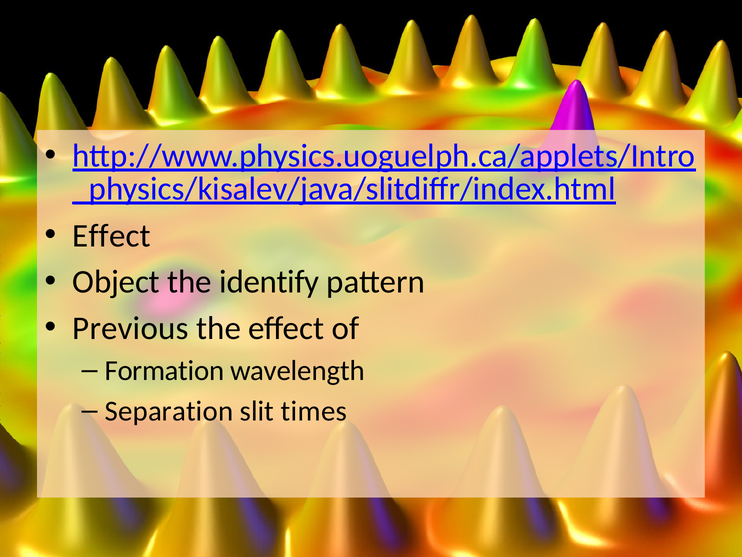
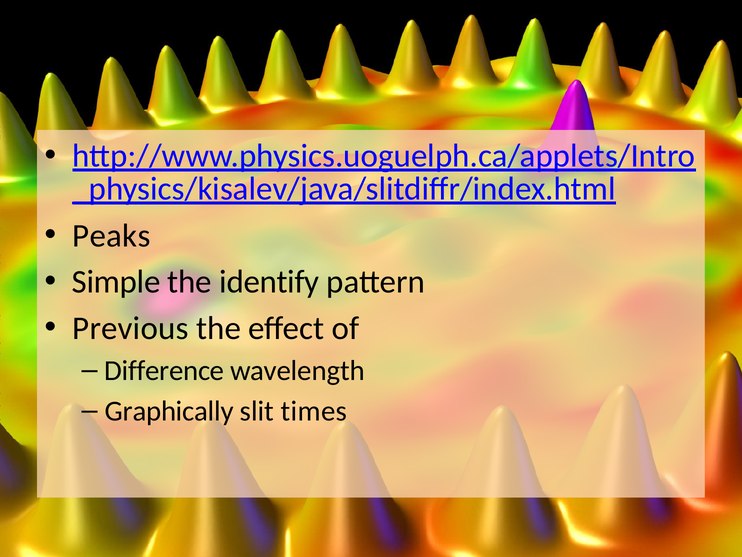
Effect at (112, 236): Effect -> Peaks
Object: Object -> Simple
Formation: Formation -> Difference
Separation: Separation -> Graphically
